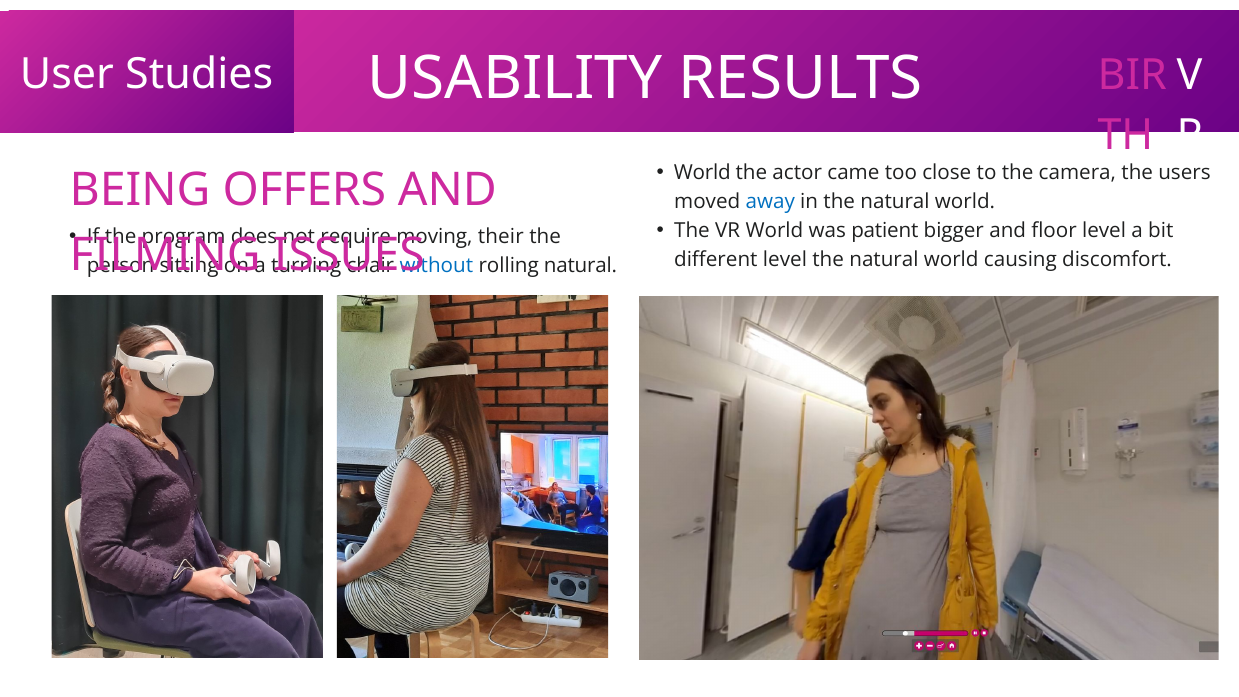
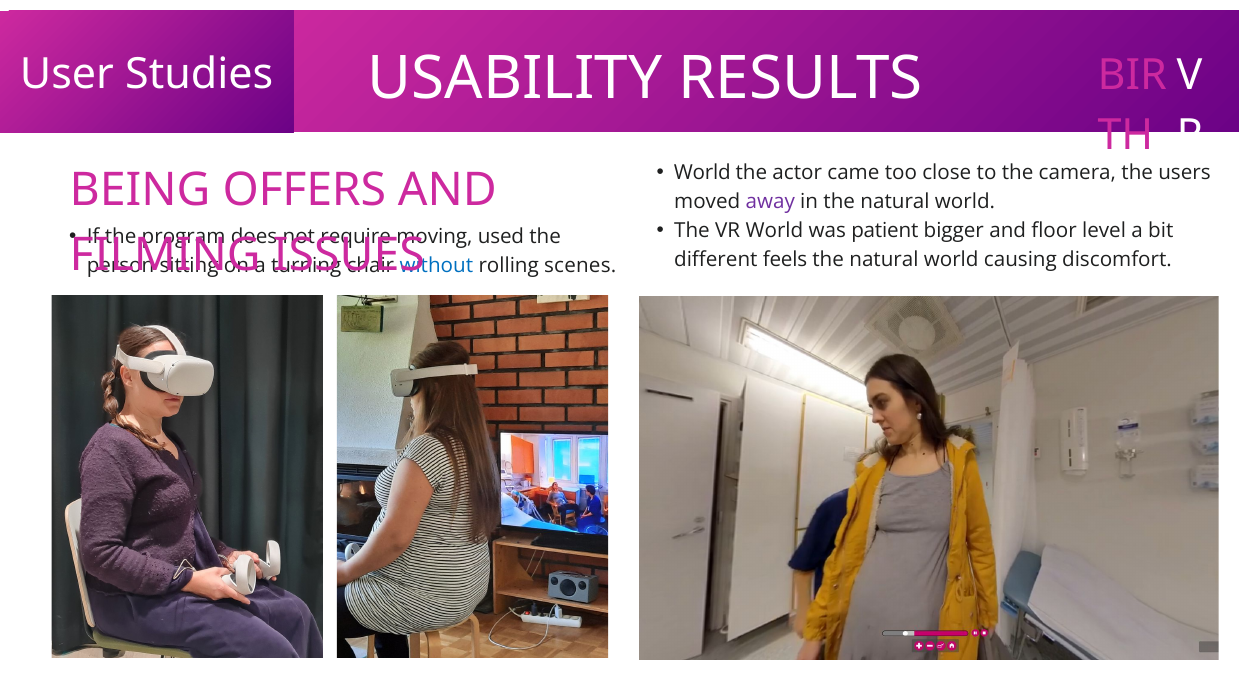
away colour: blue -> purple
their: their -> used
different level: level -> feels
rolling natural: natural -> scenes
